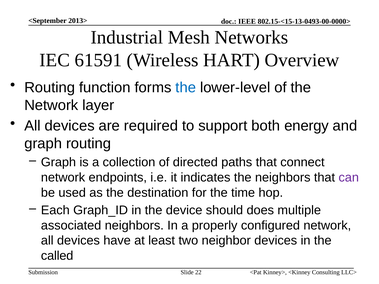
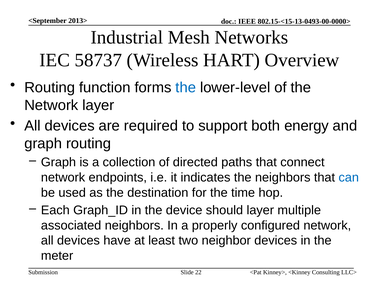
61591: 61591 -> 58737
can colour: purple -> blue
should does: does -> layer
called: called -> meter
